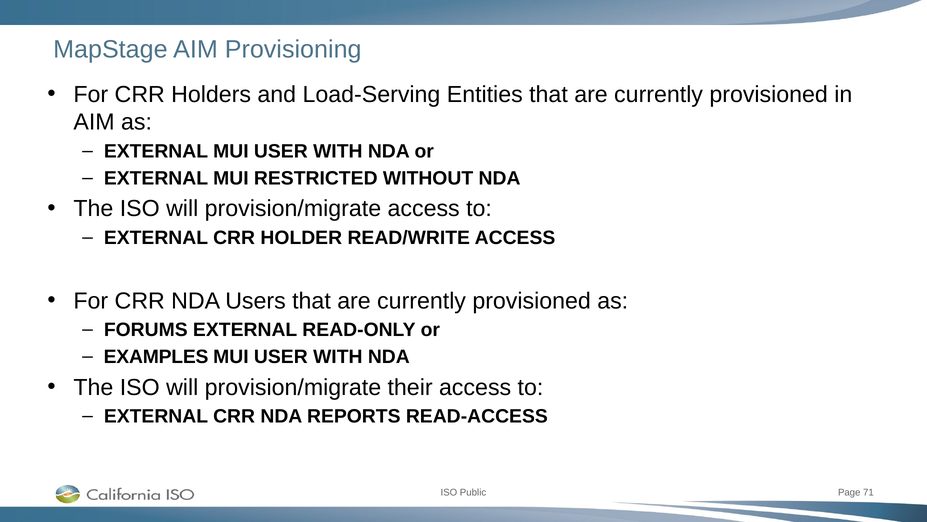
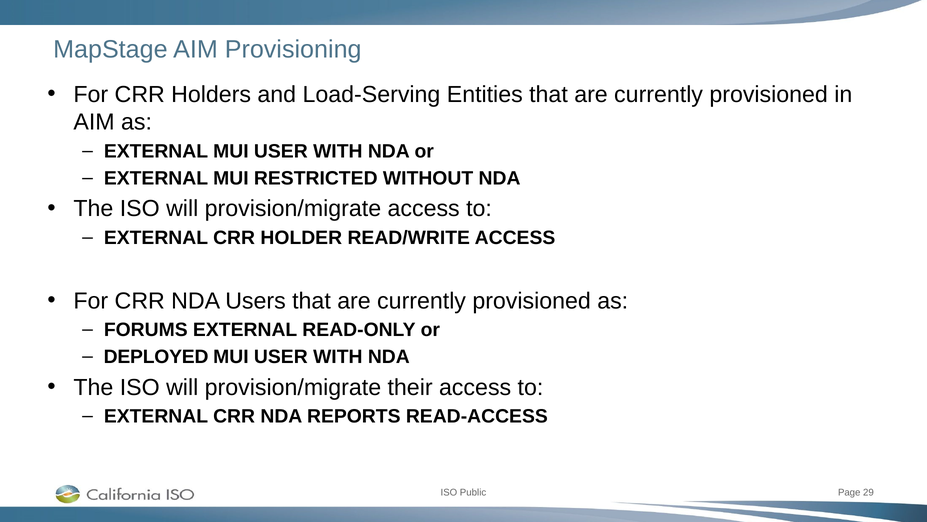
EXAMPLES: EXAMPLES -> DEPLOYED
71: 71 -> 29
